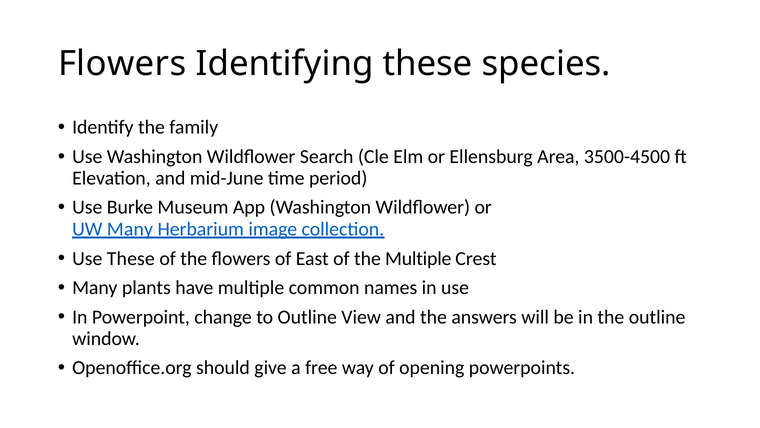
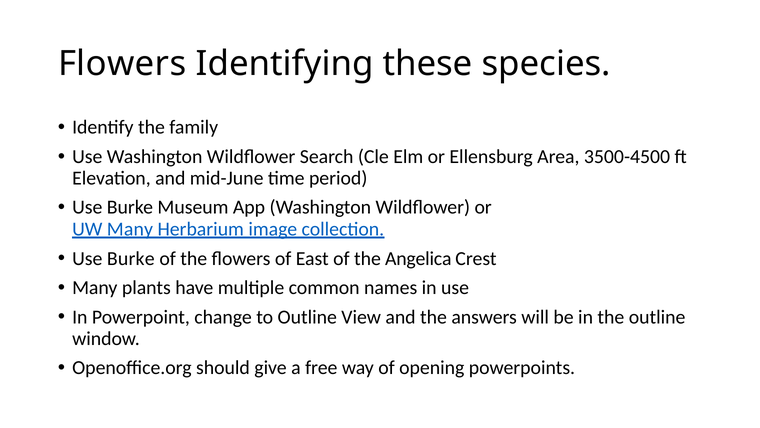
These at (131, 258): These -> Burke
the Multiple: Multiple -> Angelica
